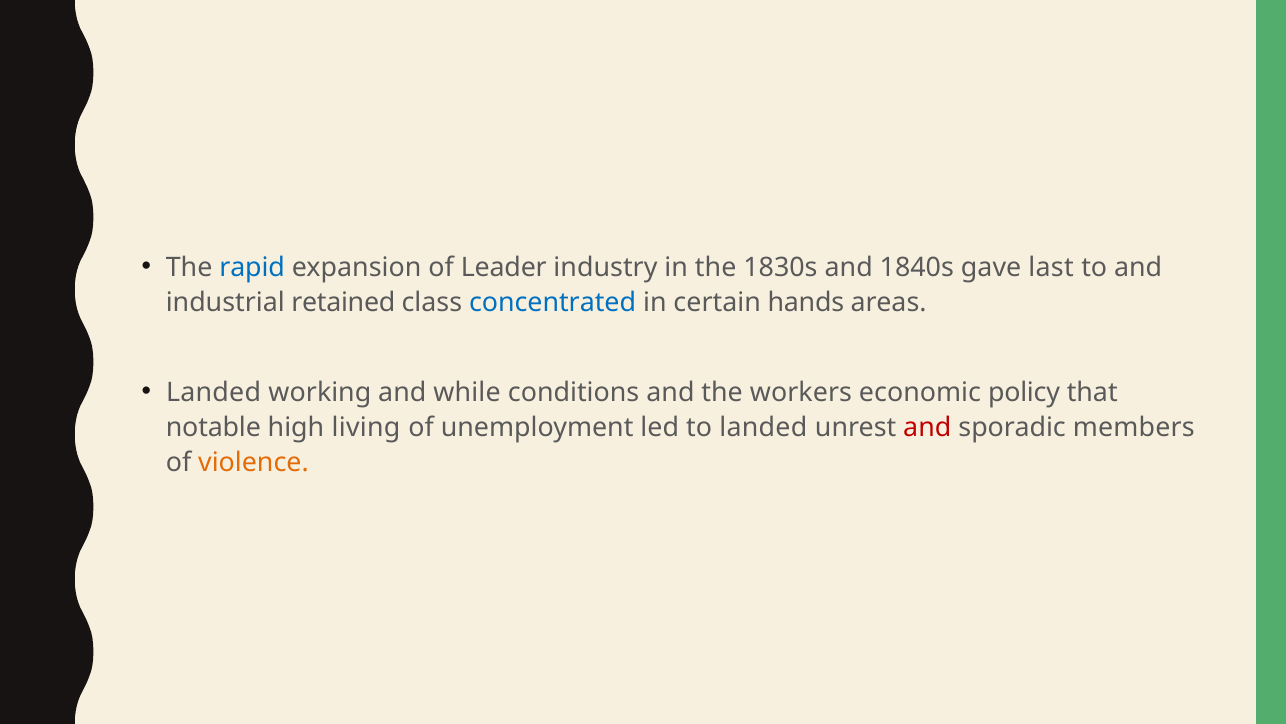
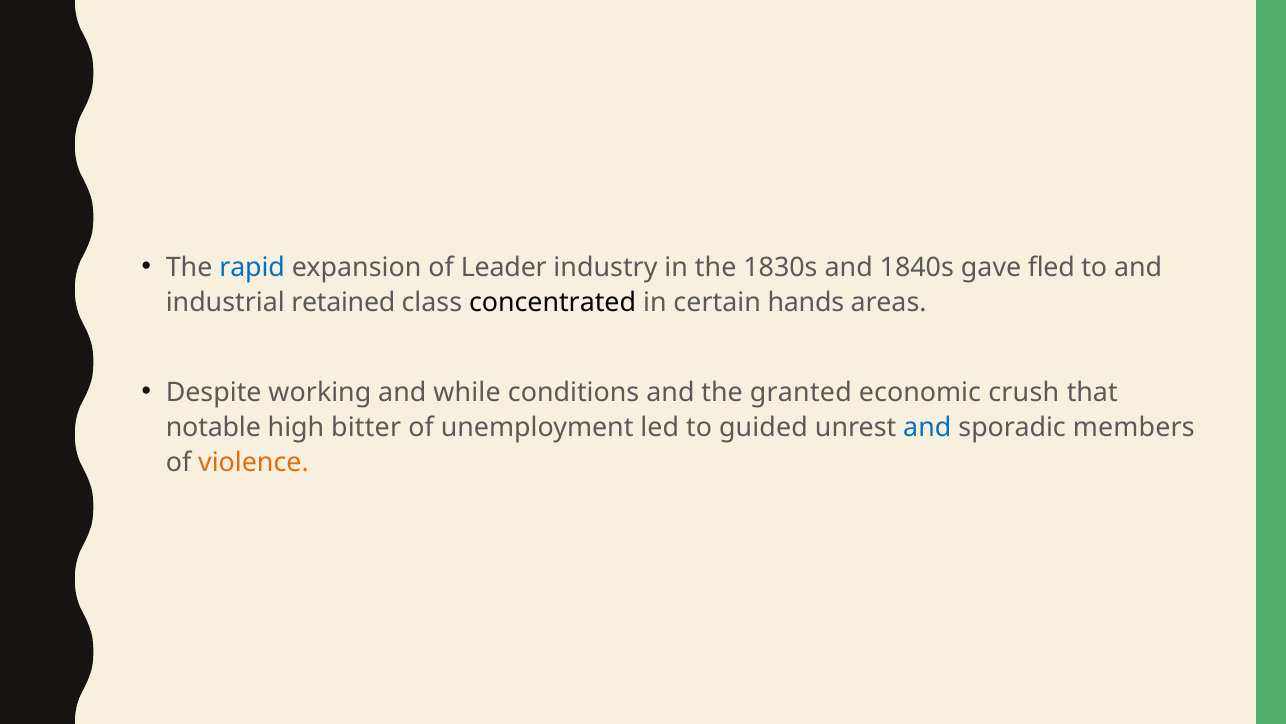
last: last -> fled
concentrated colour: blue -> black
Landed at (214, 392): Landed -> Despite
workers: workers -> granted
policy: policy -> crush
living: living -> bitter
to landed: landed -> guided
and at (927, 427) colour: red -> blue
